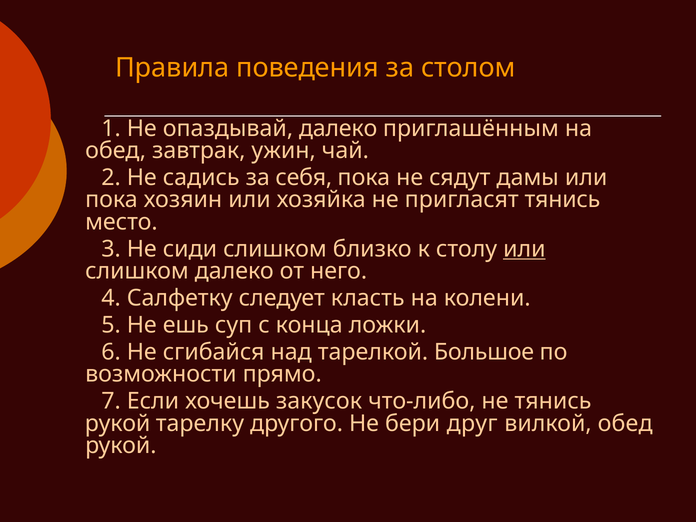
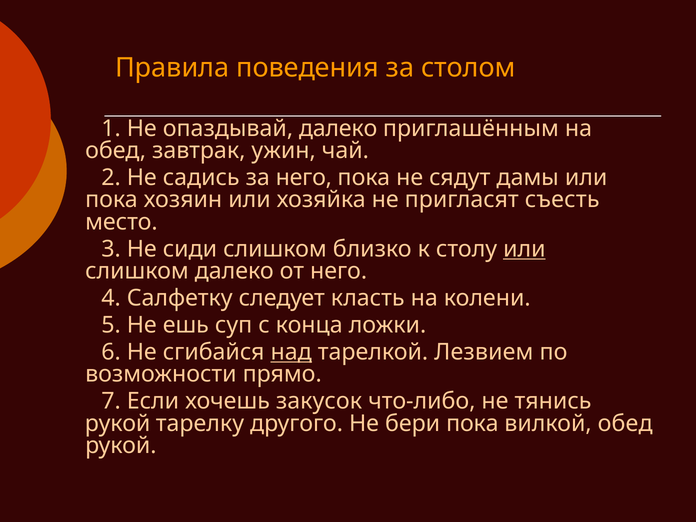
за себя: себя -> него
пригласят тянись: тянись -> съесть
над underline: none -> present
Большое: Большое -> Лезвием
бери друг: друг -> пока
